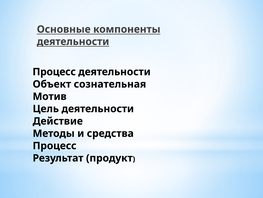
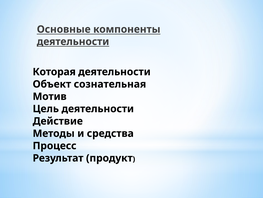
Процесс at (54, 72): Процесс -> Которая
